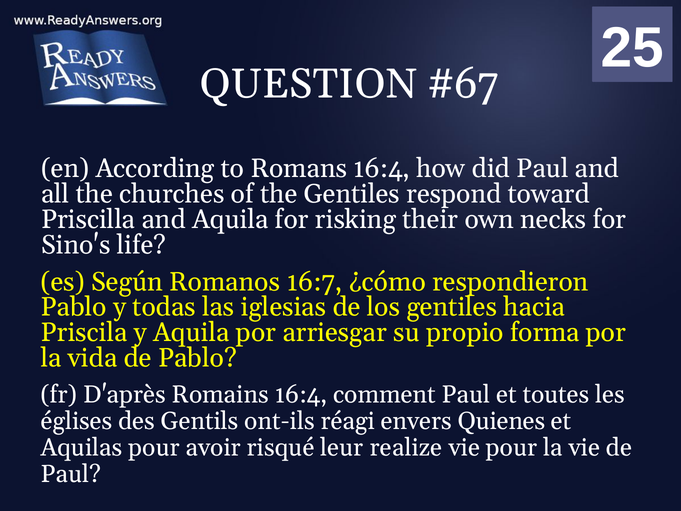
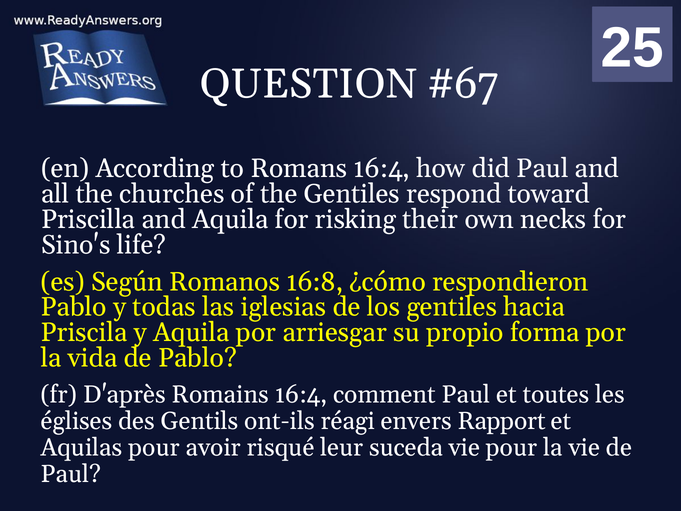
16:7: 16:7 -> 16:8
Quienes: Quienes -> Rapport
realize: realize -> suceda
